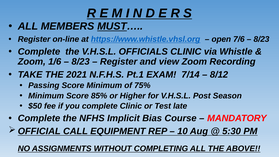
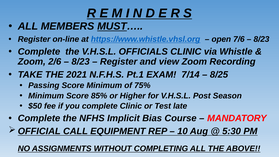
1/6: 1/6 -> 2/6
8/12: 8/12 -> 8/25
